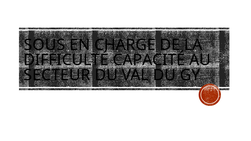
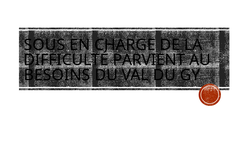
CAPACITÉ: CAPACITÉ -> PARVIENT
SECTEUR: SECTEUR -> BESOINS
